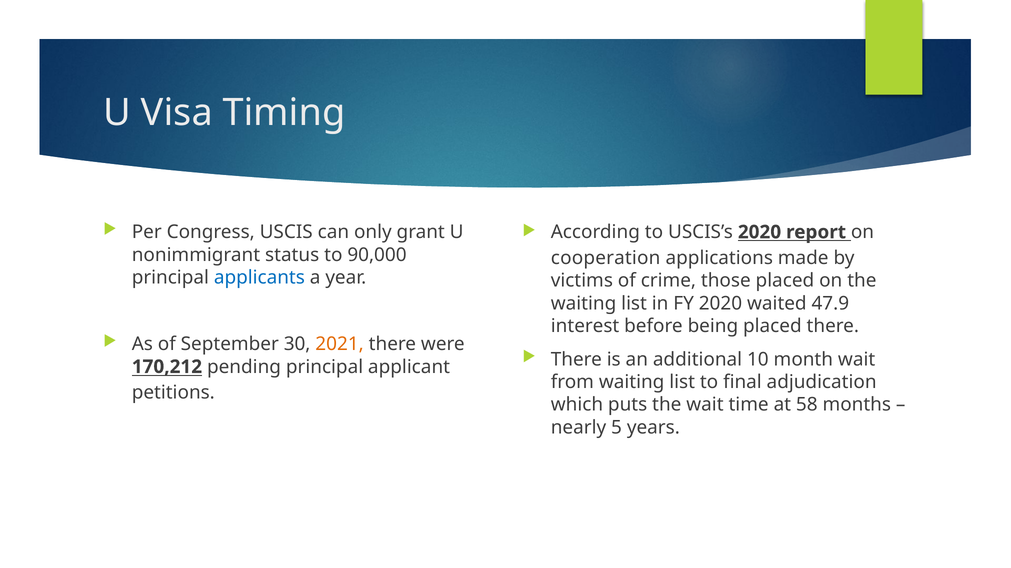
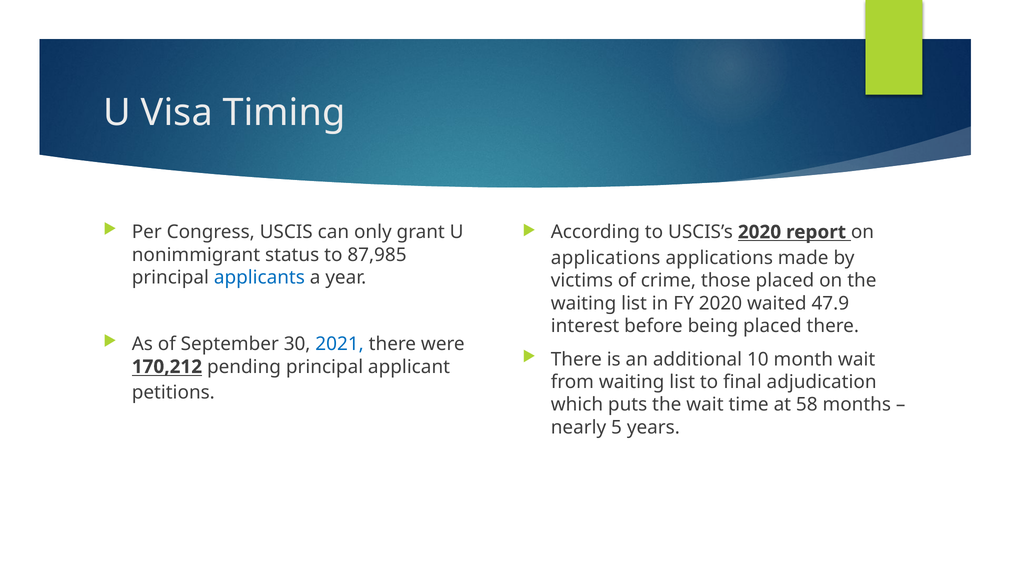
90,000: 90,000 -> 87,985
cooperation at (606, 258): cooperation -> applications
2021 colour: orange -> blue
